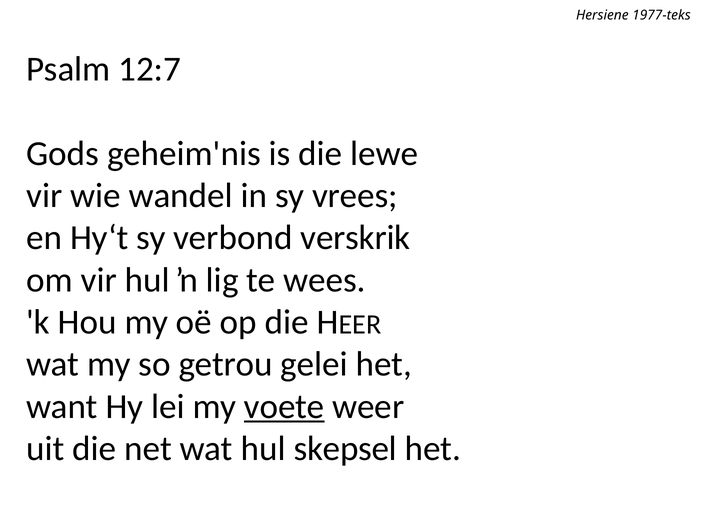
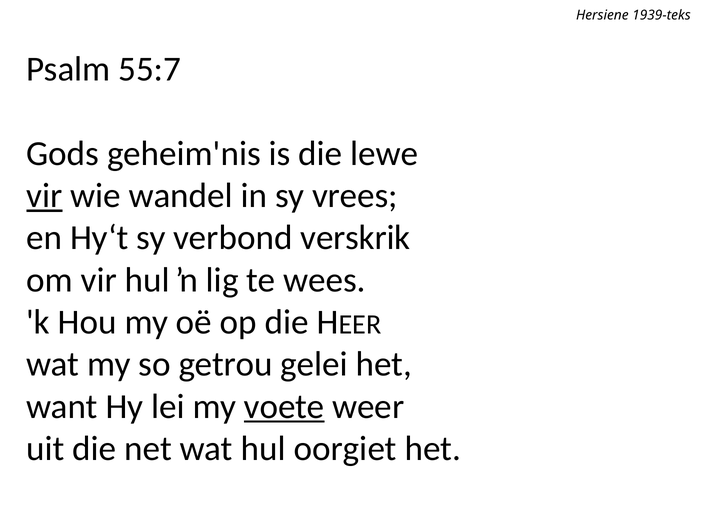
1977-teks: 1977-teks -> 1939-teks
12:7: 12:7 -> 55:7
vir at (44, 196) underline: none -> present
skepsel: skepsel -> oorgiet
